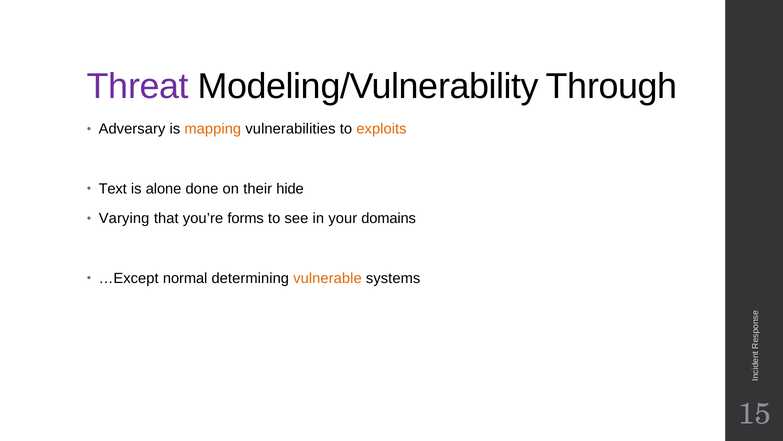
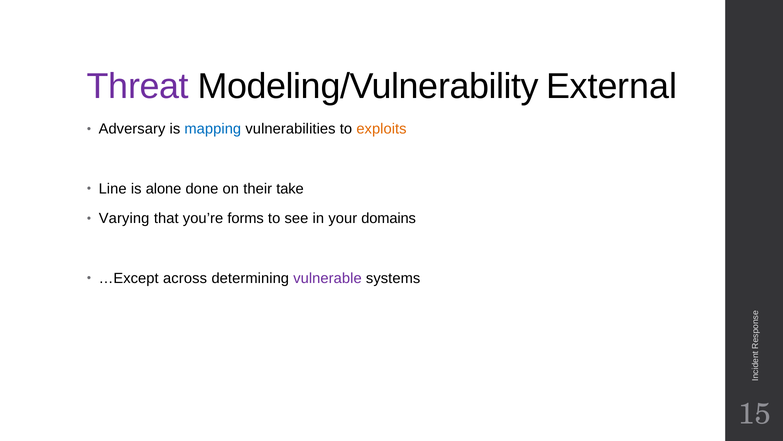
Through: Through -> External
mapping colour: orange -> blue
Text: Text -> Line
hide: hide -> take
normal: normal -> across
vulnerable colour: orange -> purple
